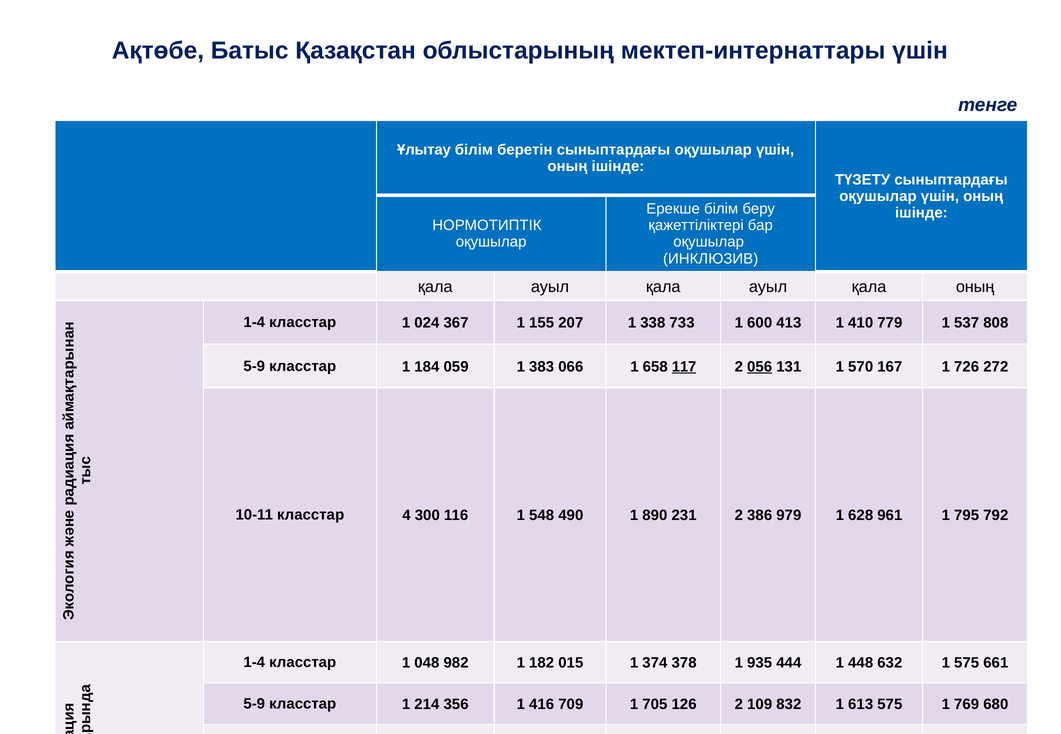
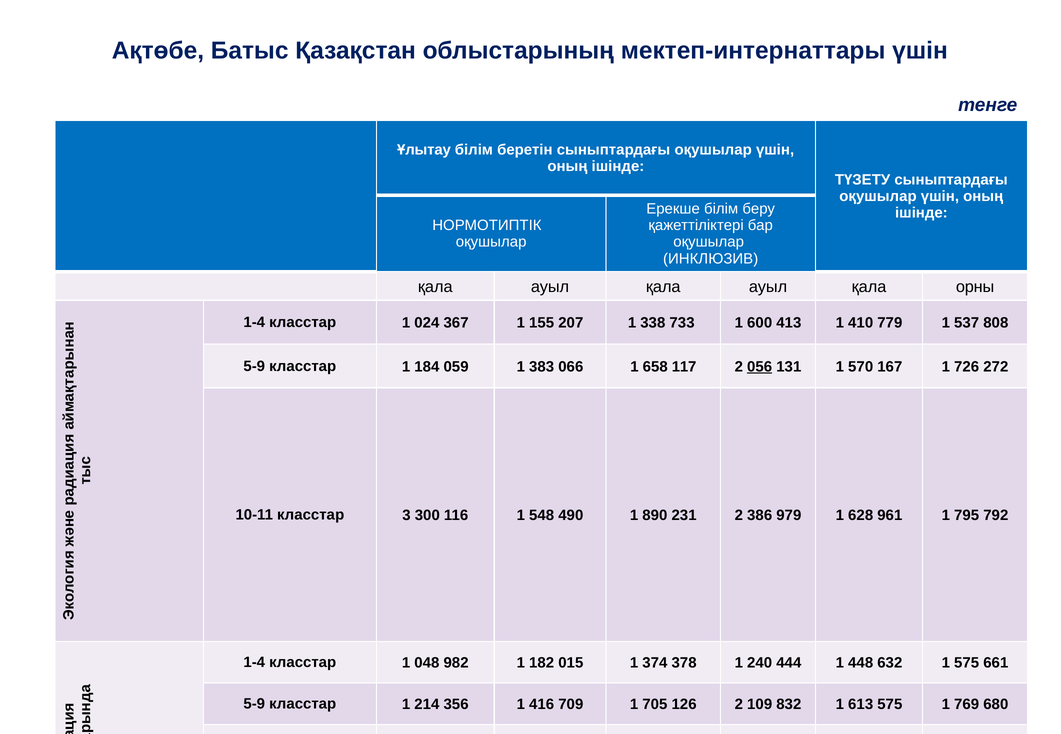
қала оның: оның -> орны
117 underline: present -> none
4: 4 -> 3
935: 935 -> 240
